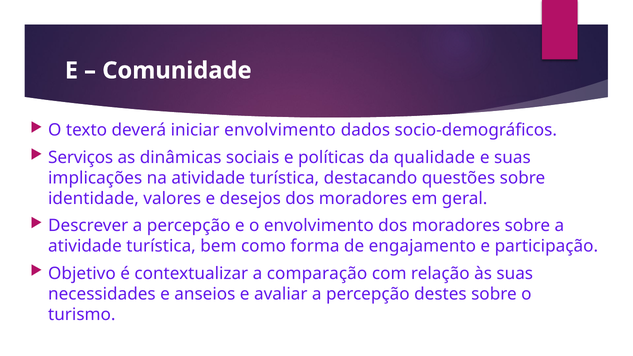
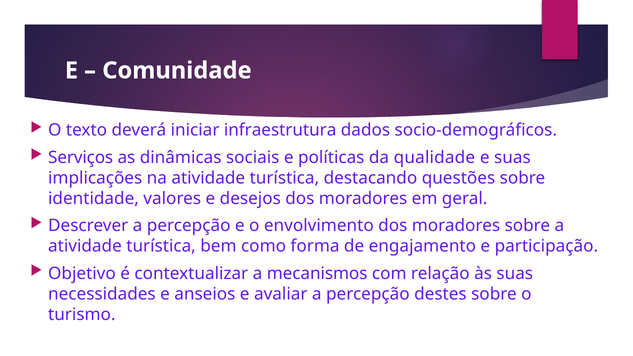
iniciar envolvimento: envolvimento -> infraestrutura
comparação: comparação -> mecanismos
